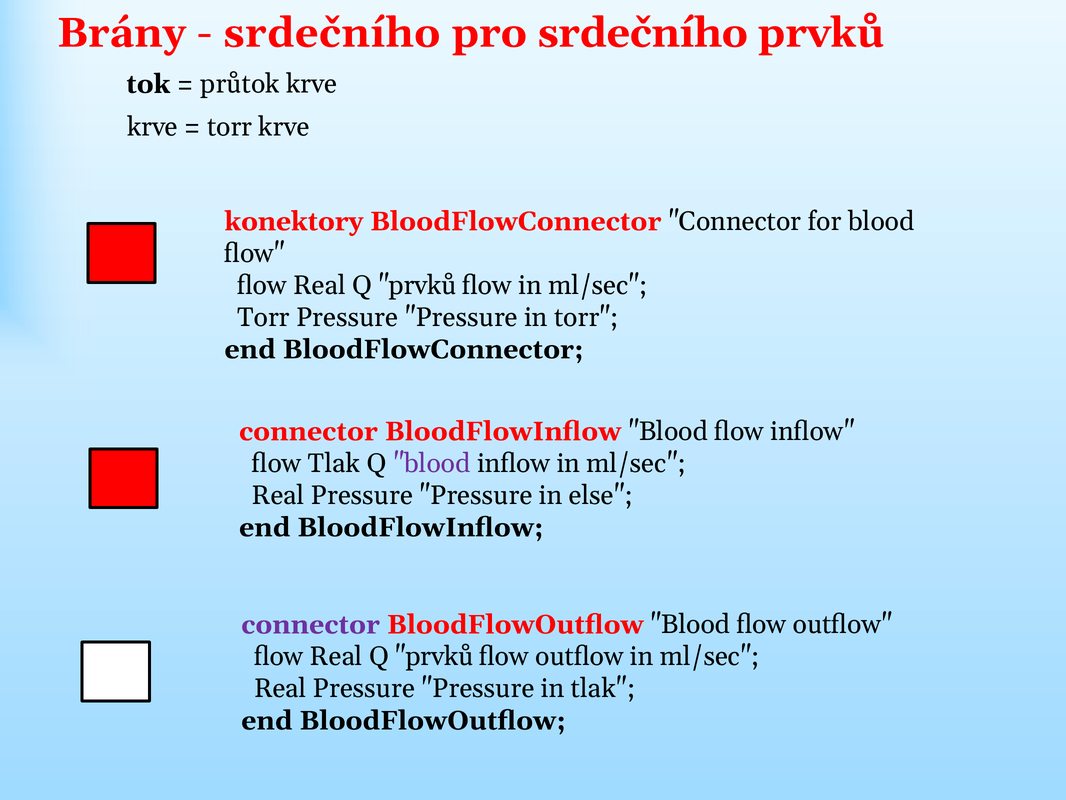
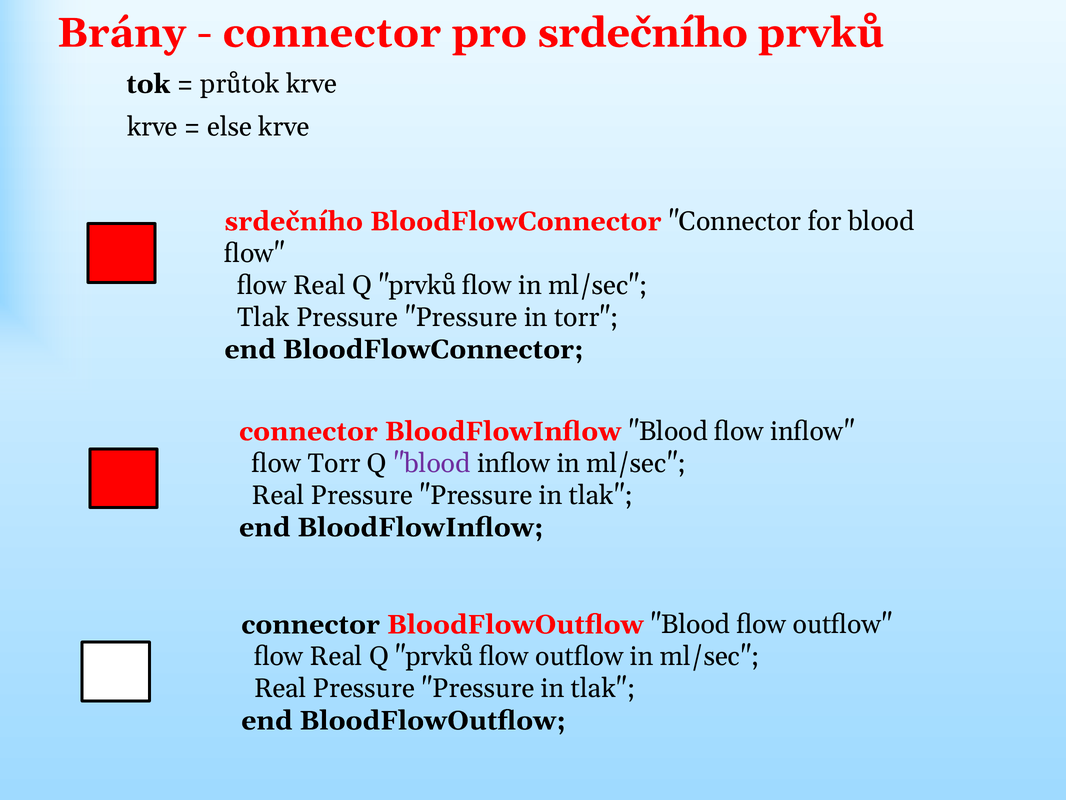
srdečního at (332, 33): srdečního -> connector
torr at (230, 127): torr -> else
konektory at (294, 221): konektory -> srdečního
Torr at (264, 317): Torr -> Tlak
flow Tlak: Tlak -> Torr
else at (601, 495): else -> tlak
connector at (311, 624) colour: purple -> black
